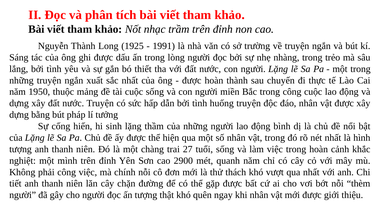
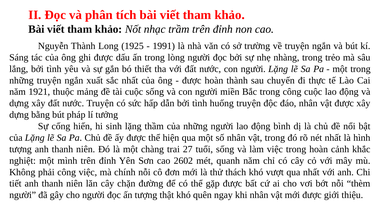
1950: 1950 -> 1921
2900: 2900 -> 2602
